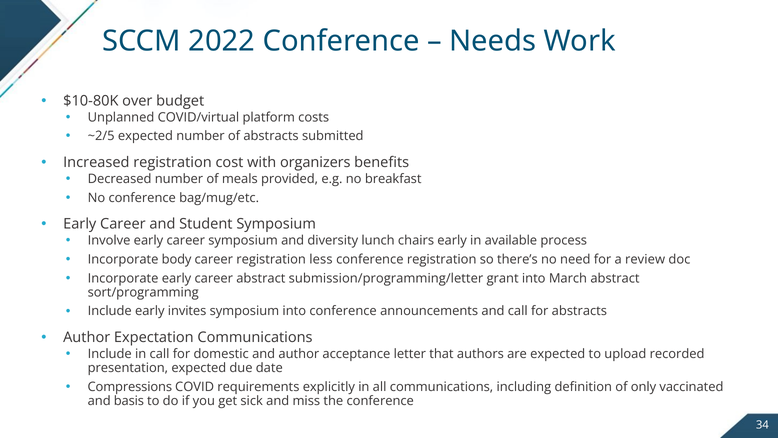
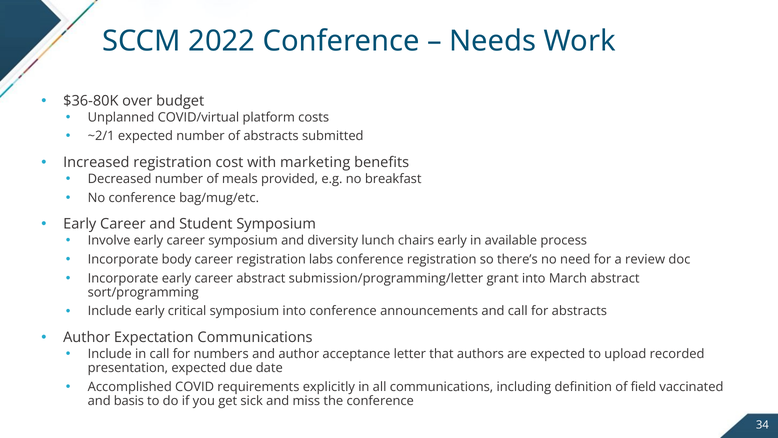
$10-80K: $10-80K -> $36-80K
~2/5: ~2/5 -> ~2/1
organizers: organizers -> marketing
less: less -> labs
invites: invites -> critical
domestic: domestic -> numbers
Compressions: Compressions -> Accomplished
only: only -> field
